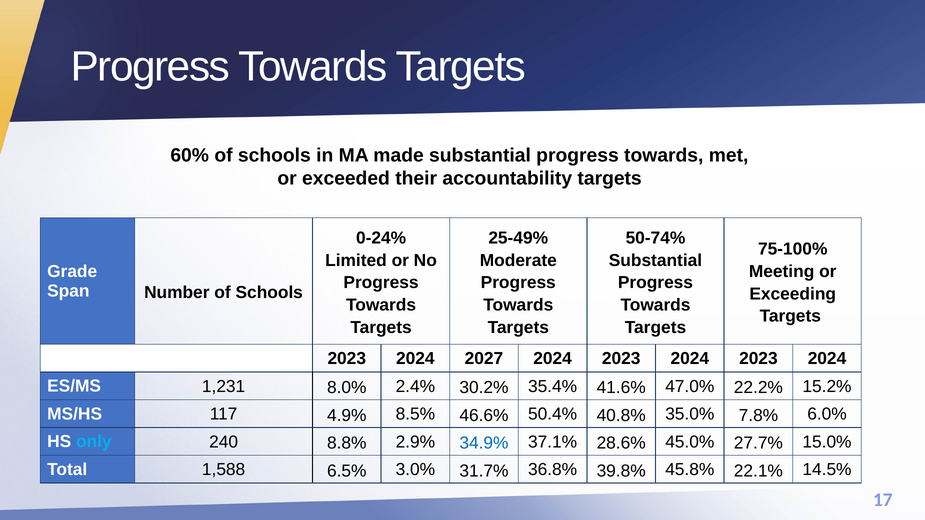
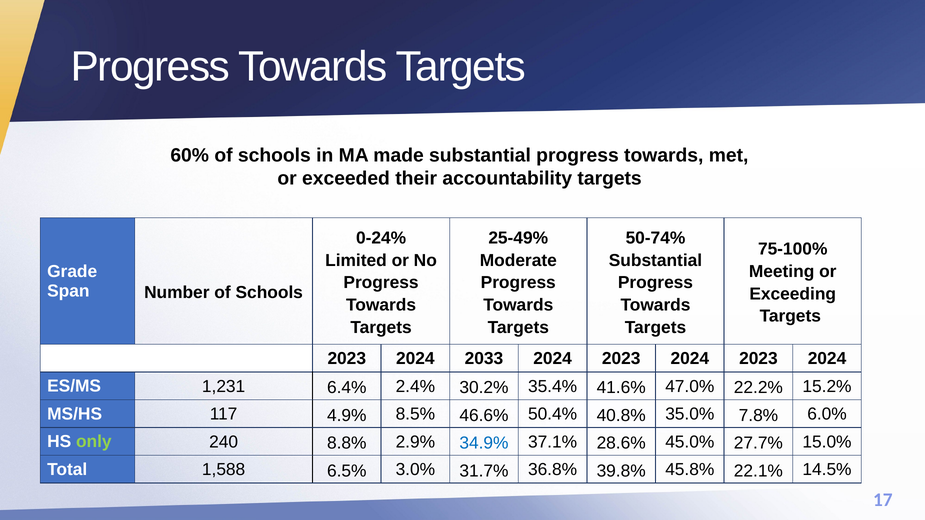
2027: 2027 -> 2033
8.0%: 8.0% -> 6.4%
only colour: light blue -> light green
